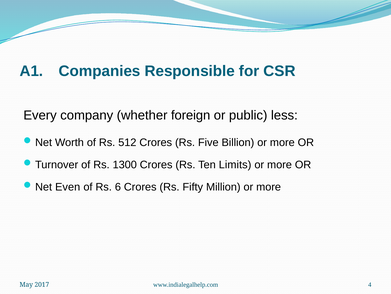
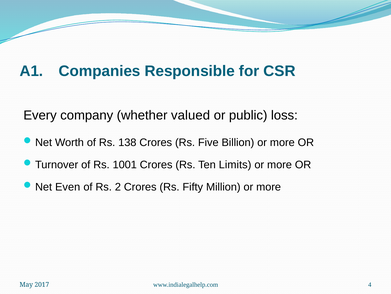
foreign: foreign -> valued
less: less -> loss
512: 512 -> 138
1300: 1300 -> 1001
6: 6 -> 2
